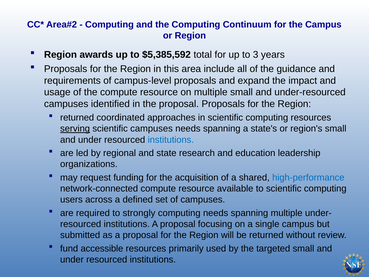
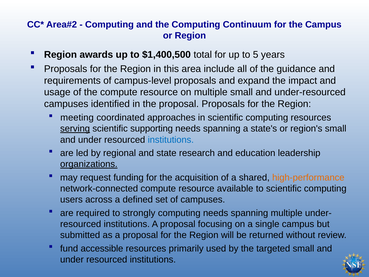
$5,385,592: $5,385,592 -> $1,400,500
3: 3 -> 5
returned at (77, 117): returned -> meeting
scientific campuses: campuses -> supporting
organizations underline: none -> present
high-performance colour: blue -> orange
